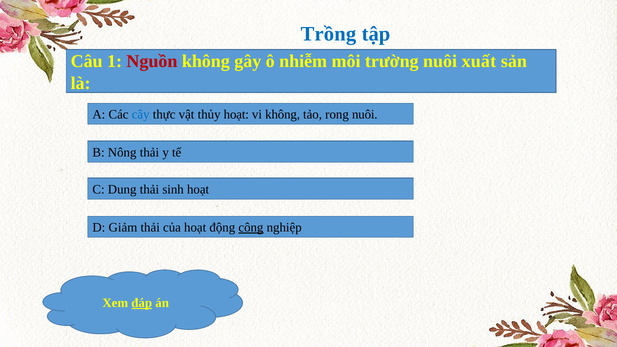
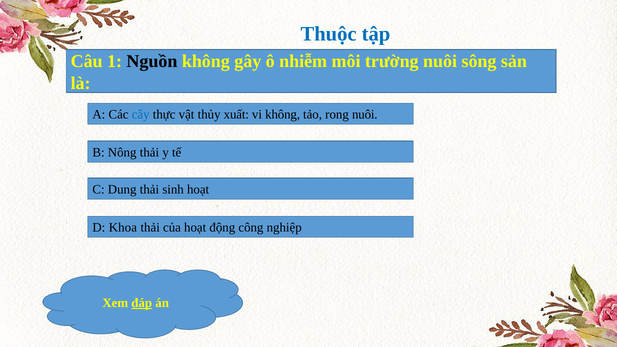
Trồng: Trồng -> Thuộc
Nguồn colour: red -> black
xuất: xuất -> sông
thủy hoạt: hoạt -> xuất
Giảm: Giảm -> Khoa
công underline: present -> none
